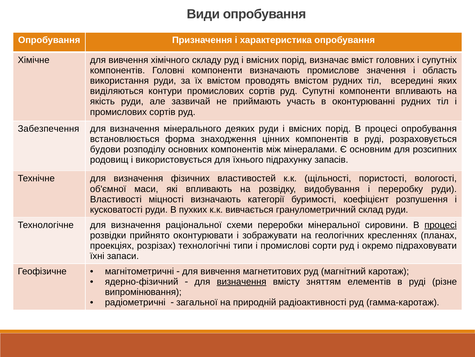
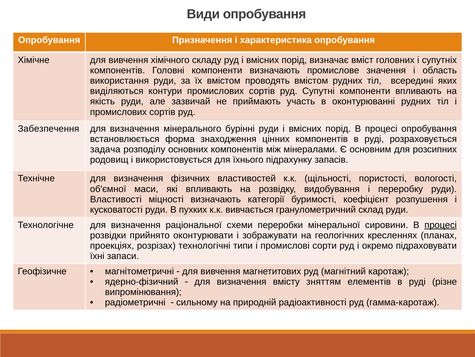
деяких: деяких -> бурінні
будови: будови -> задача
визначення at (242, 281) underline: present -> none
загальної: загальної -> сильному
